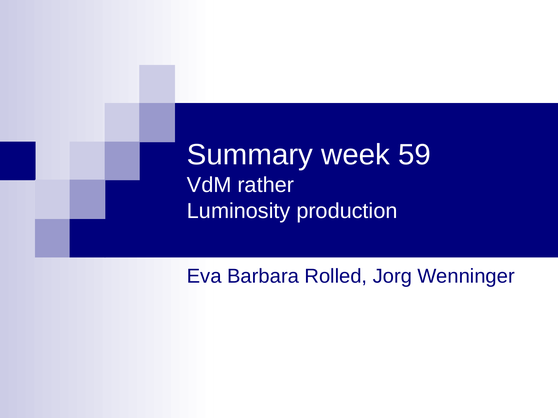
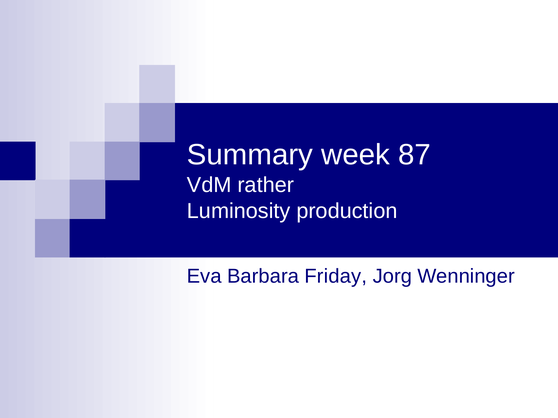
59: 59 -> 87
Rolled: Rolled -> Friday
